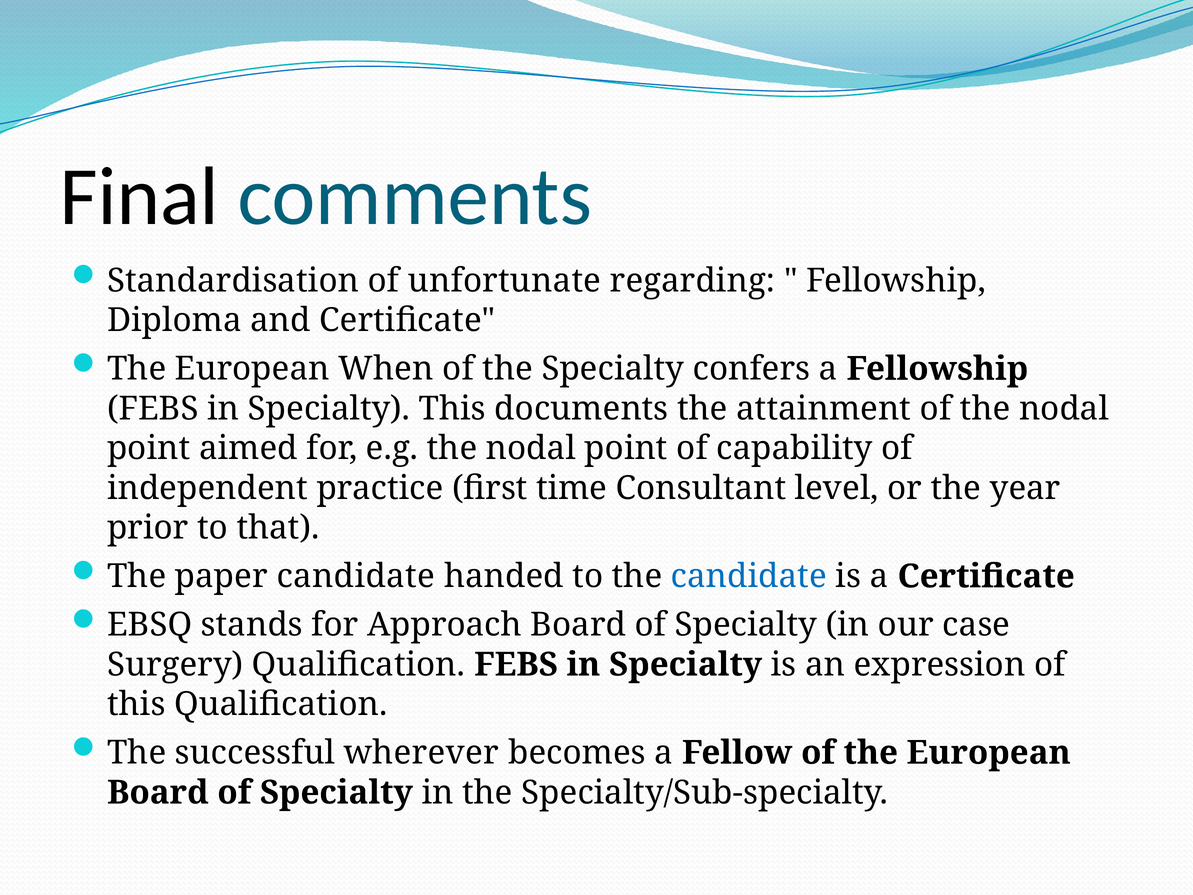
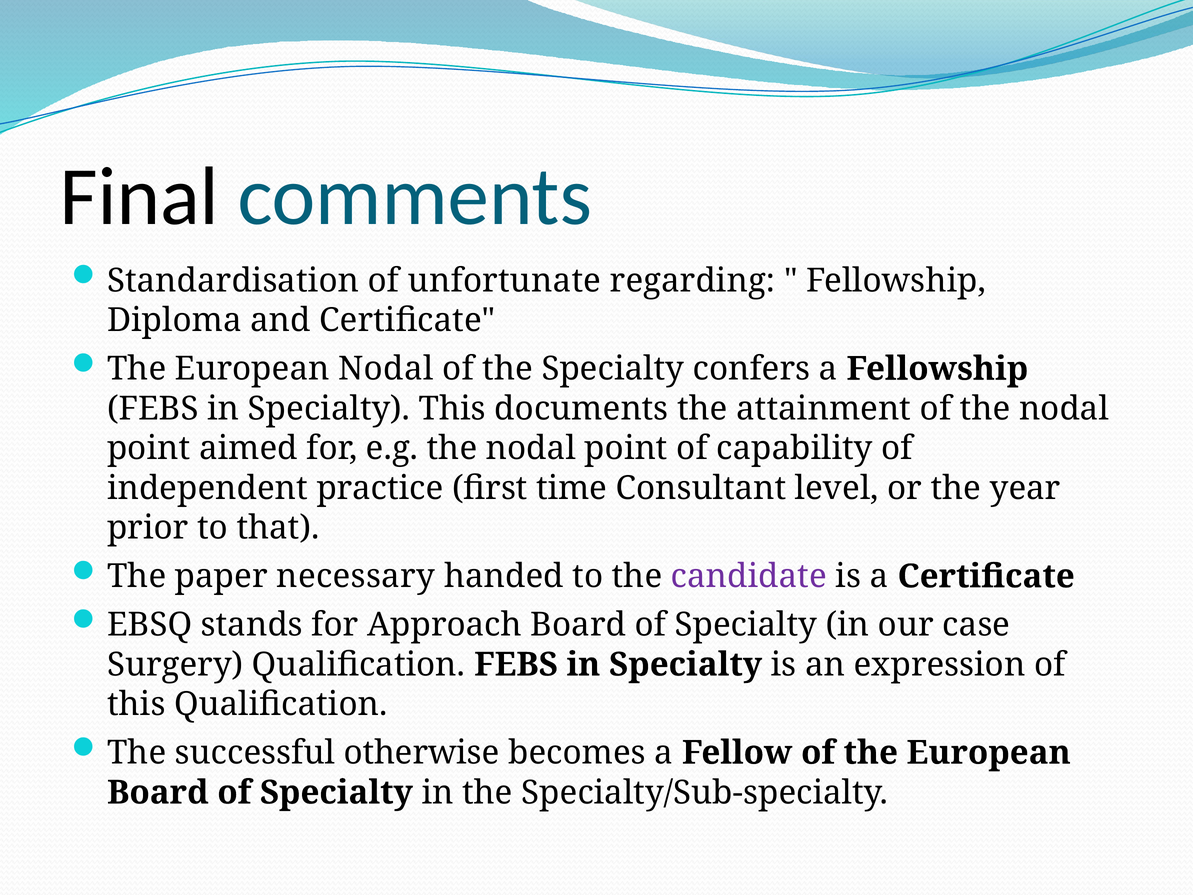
European When: When -> Nodal
paper candidate: candidate -> necessary
candidate at (749, 576) colour: blue -> purple
wherever: wherever -> otherwise
